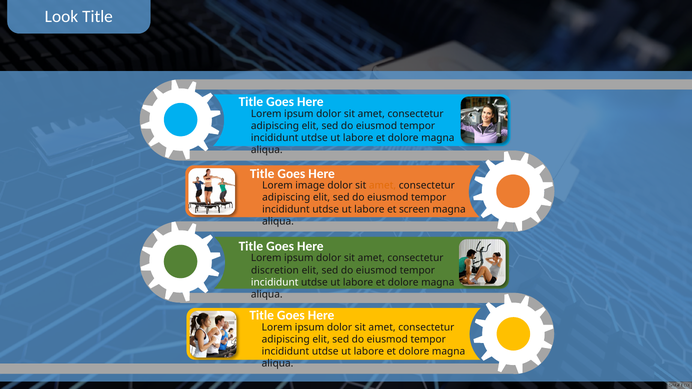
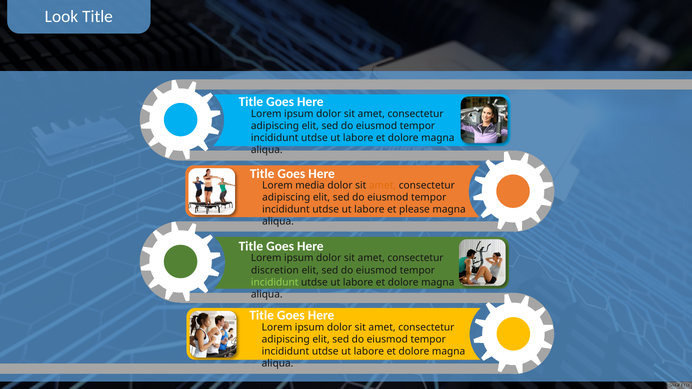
image: image -> media
screen: screen -> please
incididunt at (275, 283) colour: white -> light green
